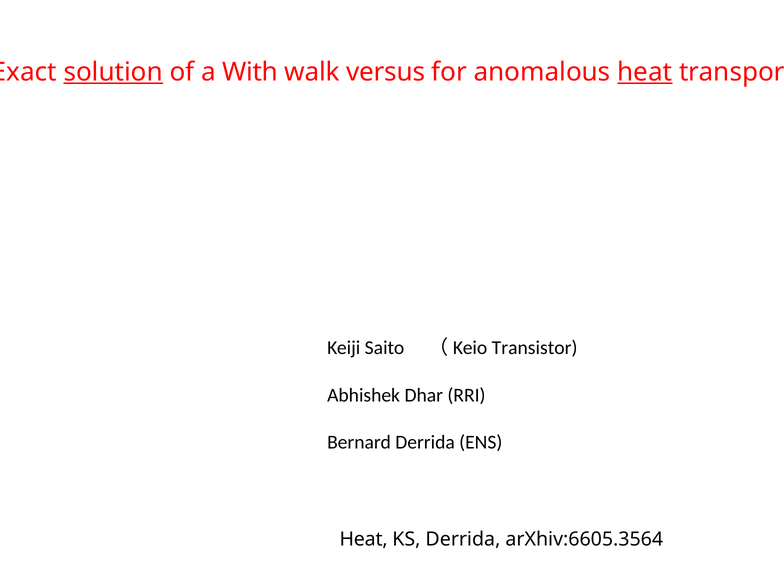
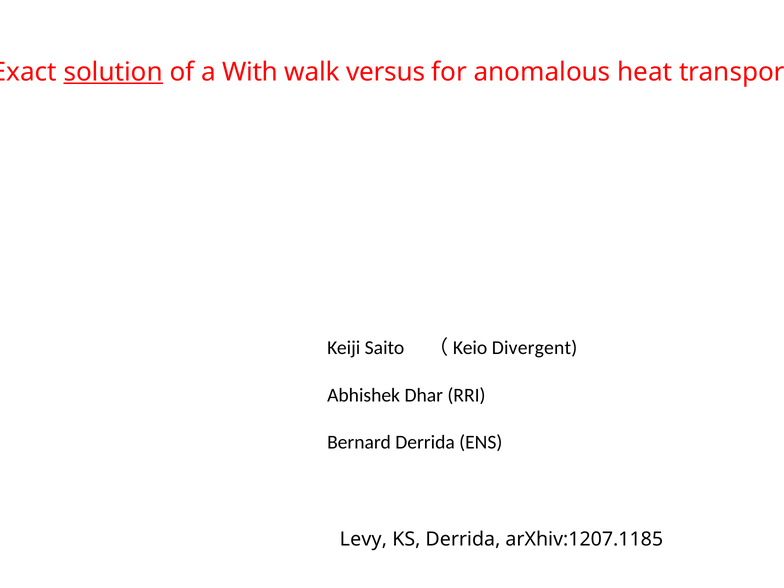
heat at (645, 72) underline: present -> none
Transistor: Transistor -> Divergent
Heat at (364, 539): Heat -> Levy
arXhiv:6605.3564: arXhiv:6605.3564 -> arXhiv:1207.1185
